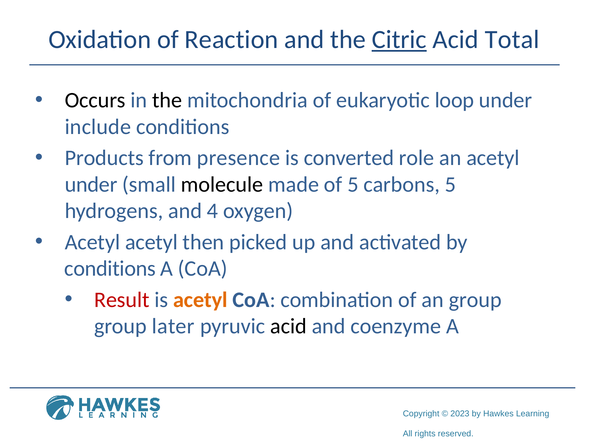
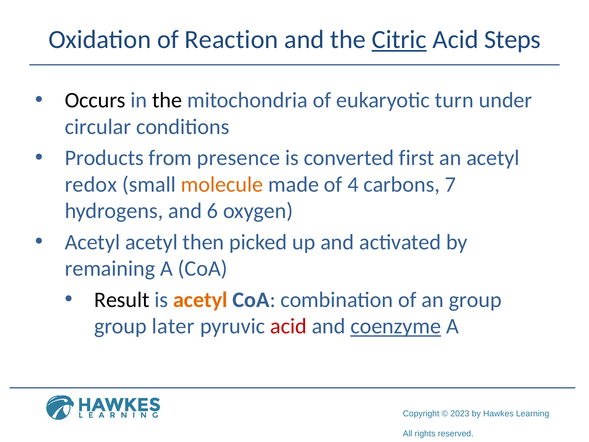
Total: Total -> Steps
loop: loop -> turn
include: include -> circular
role: role -> first
under at (91, 184): under -> redox
molecule colour: black -> orange
of 5: 5 -> 4
carbons 5: 5 -> 7
4: 4 -> 6
conditions at (110, 269): conditions -> remaining
Result colour: red -> black
acid at (288, 326) colour: black -> red
coenzyme underline: none -> present
